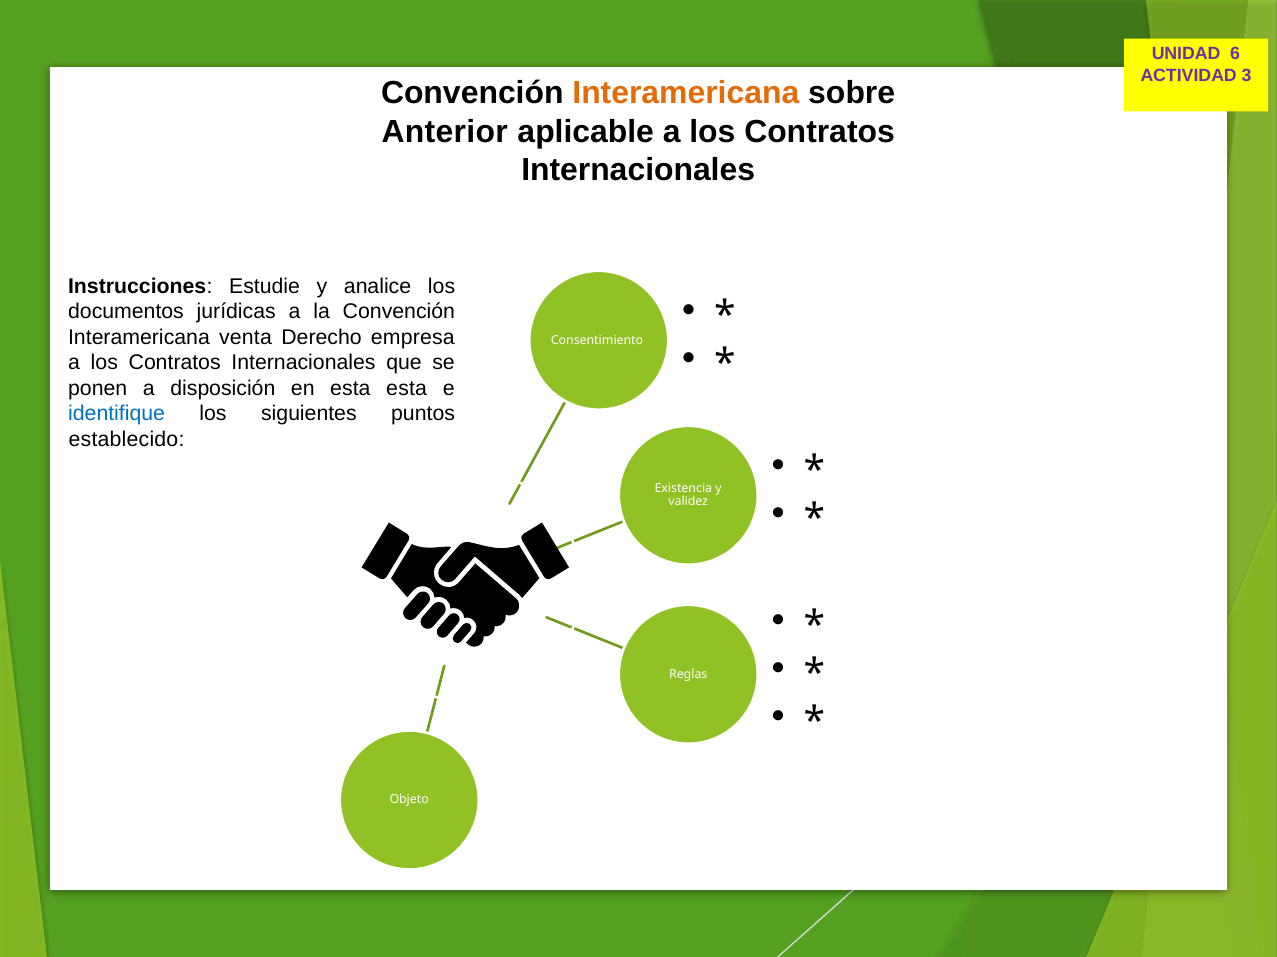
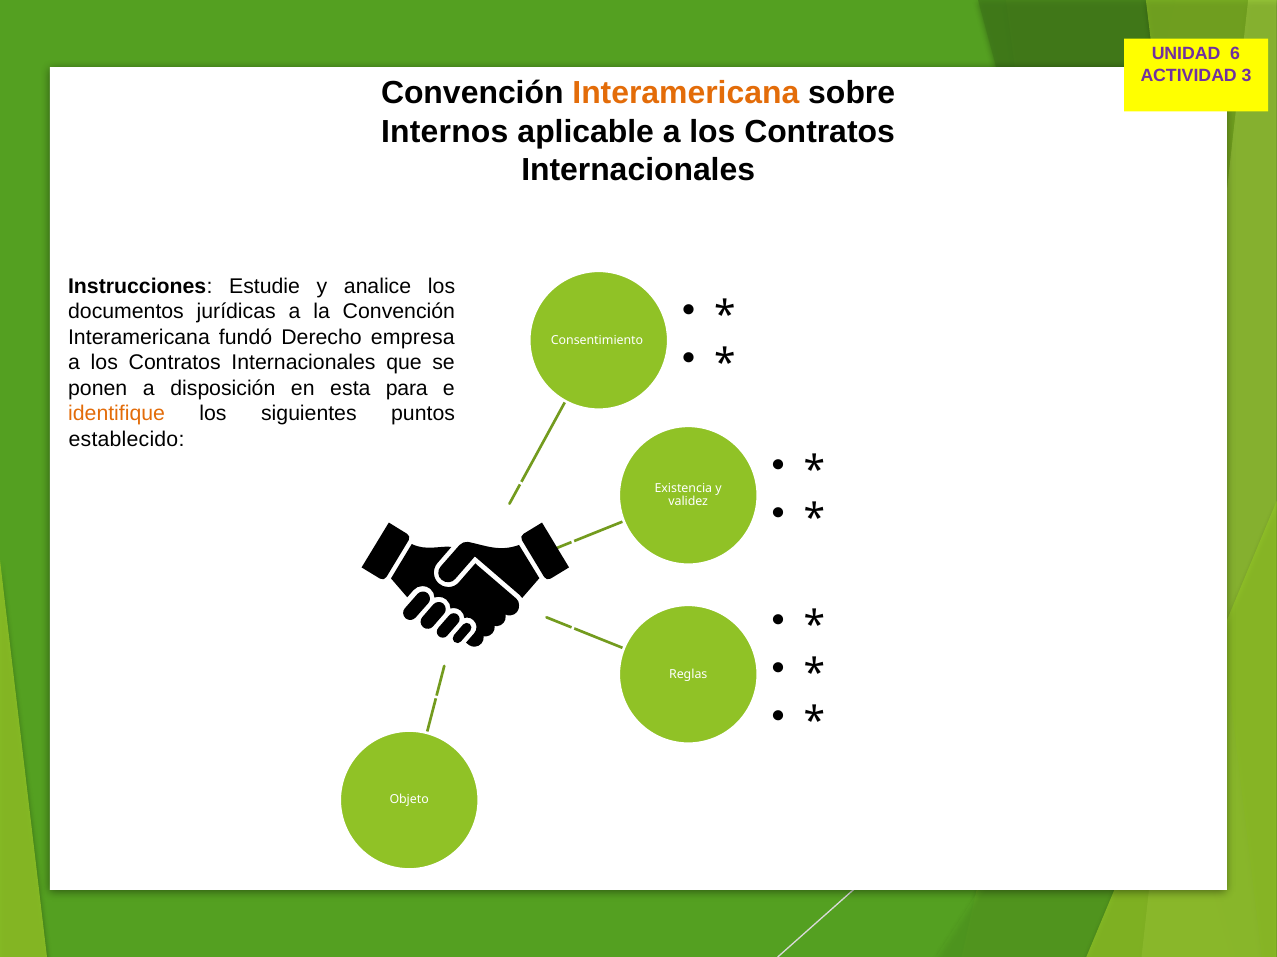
Anterior: Anterior -> Internos
venta: venta -> fundó
esta esta: esta -> para
identifique colour: blue -> orange
